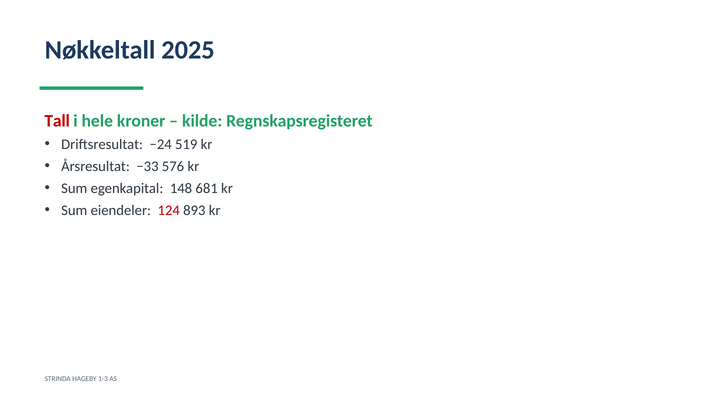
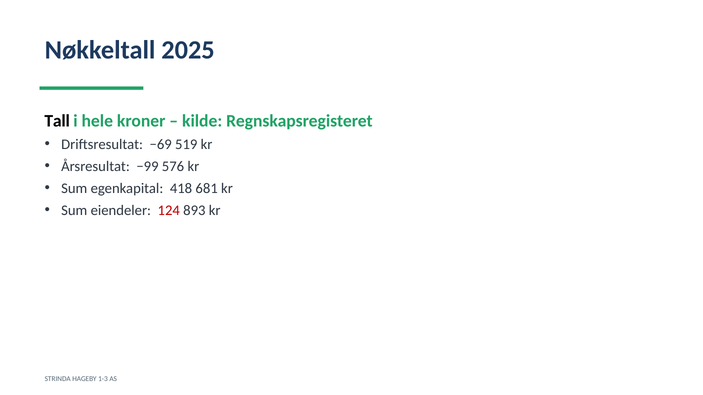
Tall colour: red -> black
−24: −24 -> −69
−33: −33 -> −99
148: 148 -> 418
